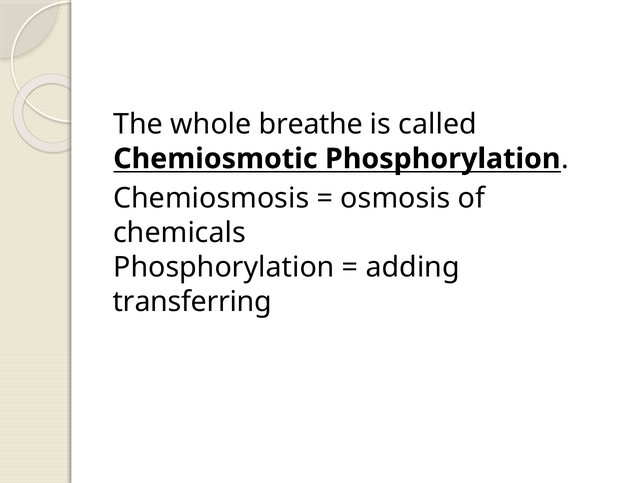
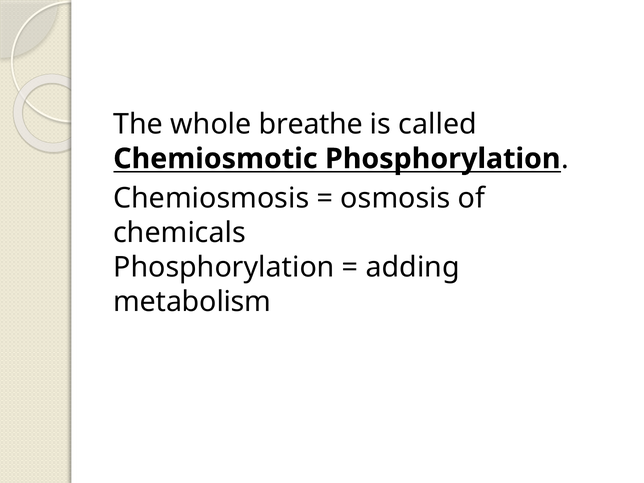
transferring: transferring -> metabolism
